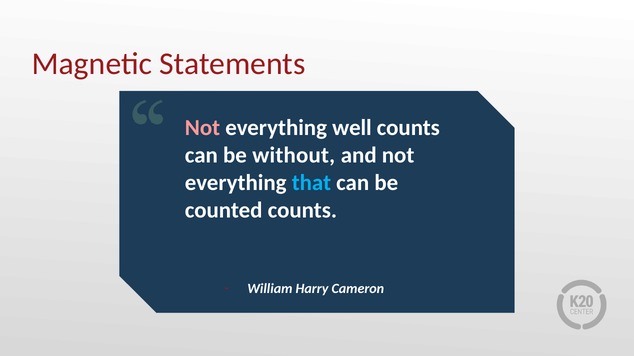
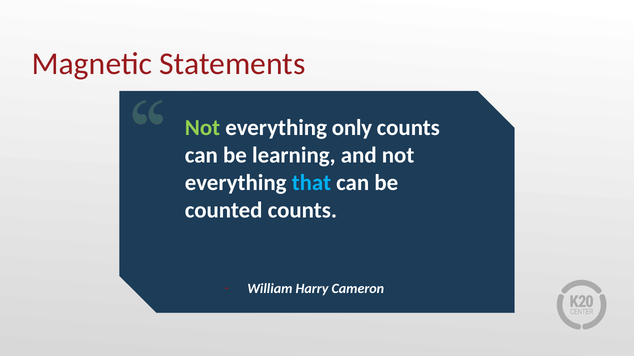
Not at (202, 128) colour: pink -> light green
well: well -> only
without: without -> learning
